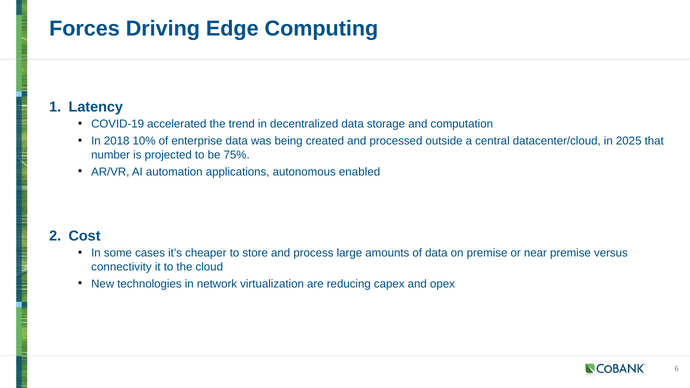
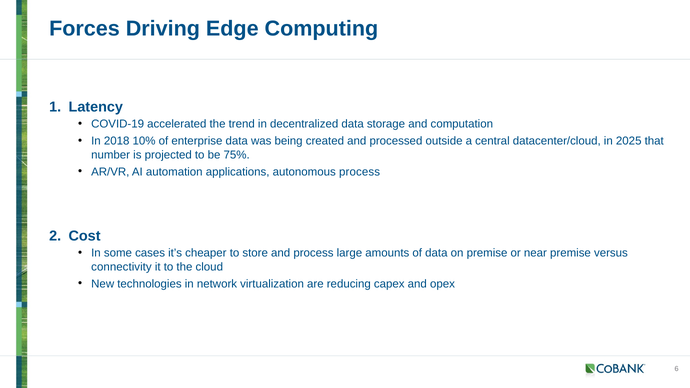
autonomous enabled: enabled -> process
